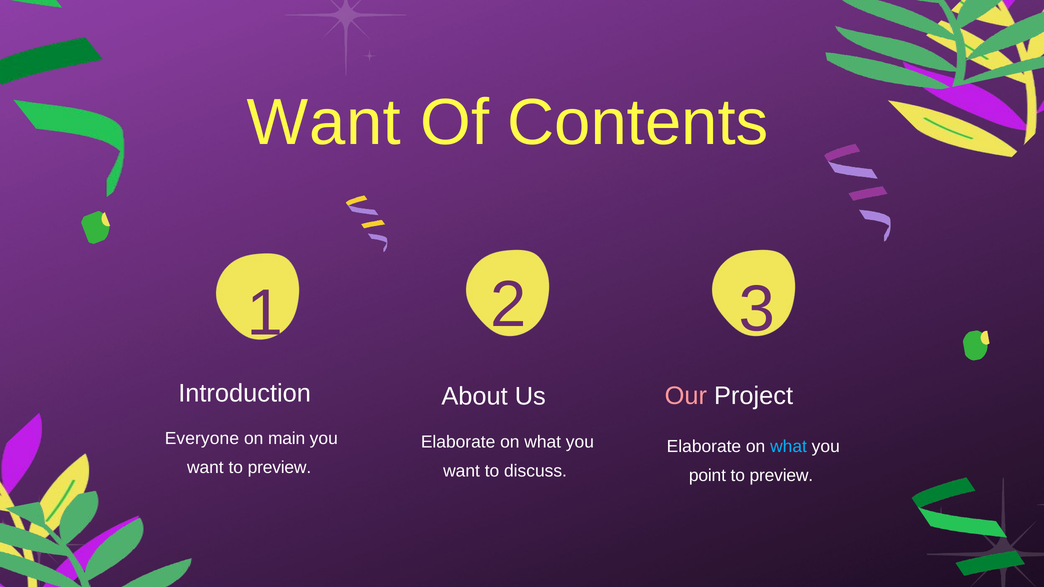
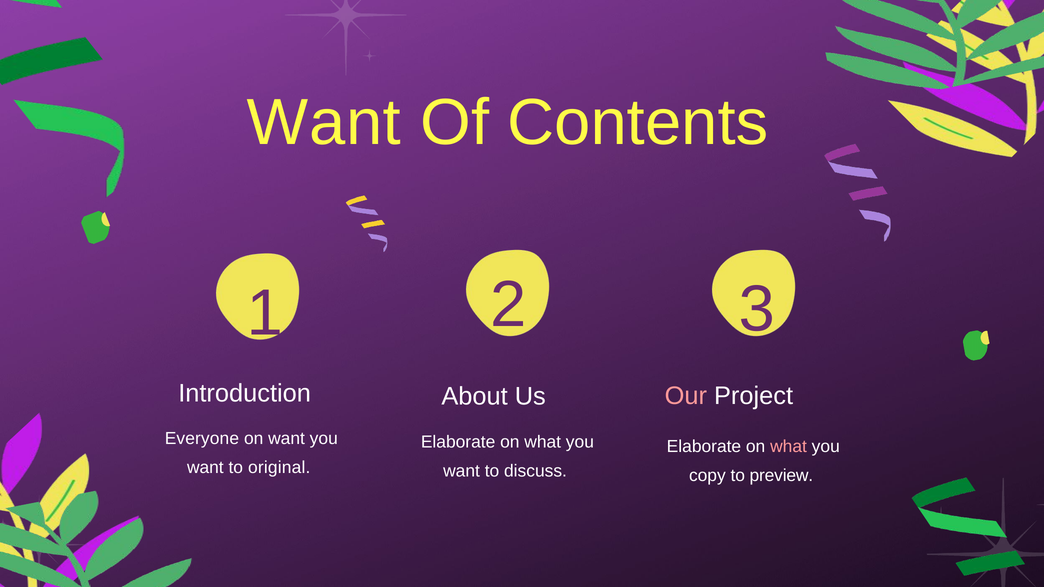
on main: main -> want
what at (789, 447) colour: light blue -> pink
preview at (279, 468): preview -> original
point: point -> copy
